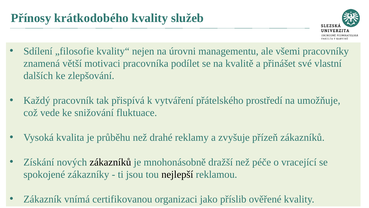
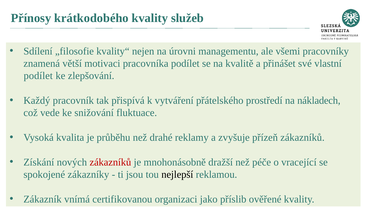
dalších at (38, 76): dalších -> podílet
umožňuje: umožňuje -> nákladech
zákazníků at (110, 162) colour: black -> red
